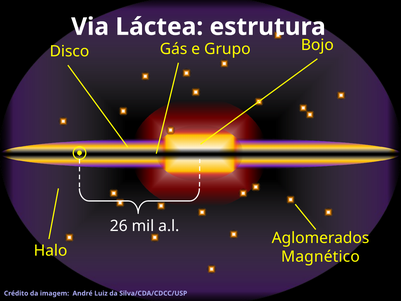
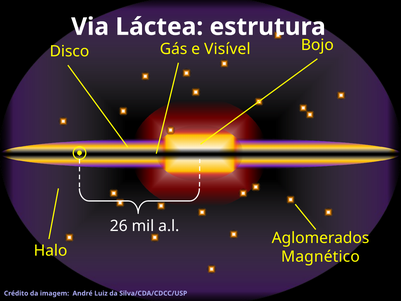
Grupo: Grupo -> Visível
